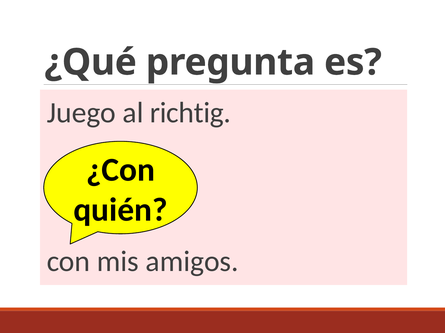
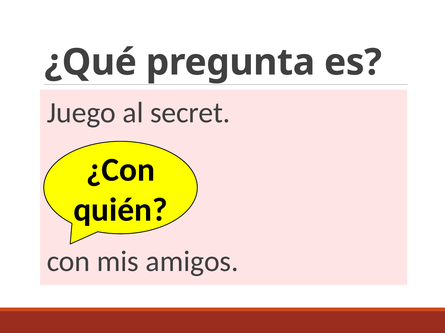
richtig: richtig -> secret
